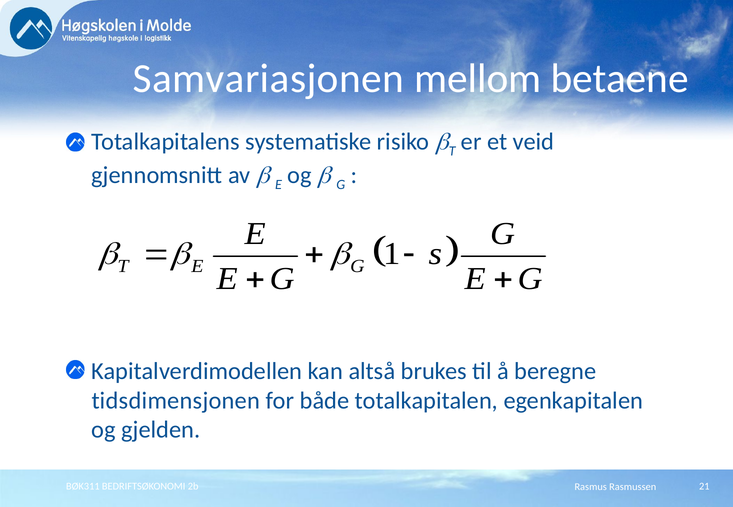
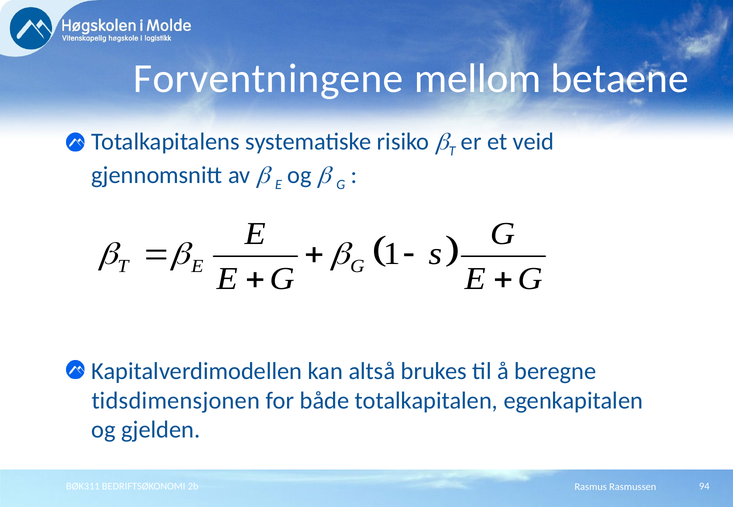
Samvariasjonen: Samvariasjonen -> Forventningene
21: 21 -> 94
